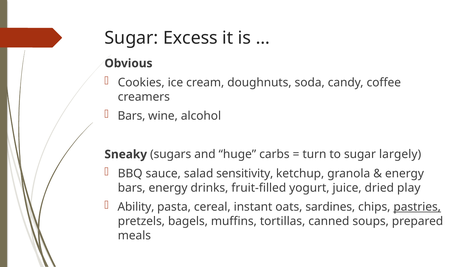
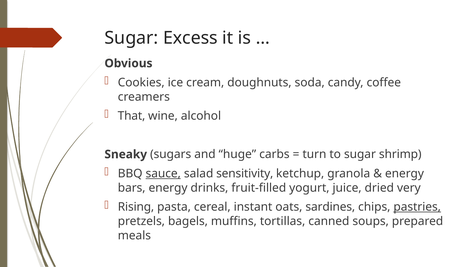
Bars at (132, 116): Bars -> That
largely: largely -> shrimp
sauce underline: none -> present
play: play -> very
Ability: Ability -> Rising
